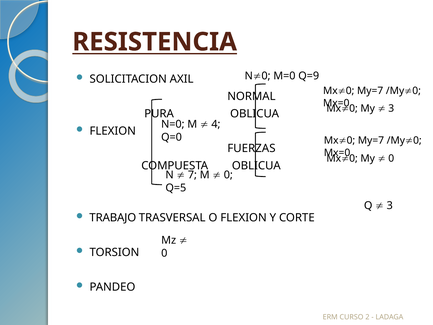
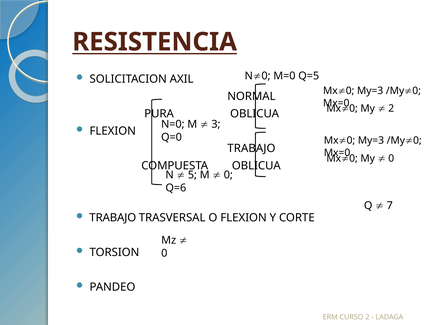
Q=9: Q=9 -> Q=5
My=7 at (370, 91): My=7 -> My=3
3 at (391, 109): 3 -> 2
4: 4 -> 3
My=7 at (371, 140): My=7 -> My=3
FUERZAS at (251, 148): FUERZAS -> TRABAJO
7: 7 -> 5
Q=5: Q=5 -> Q=6
3 at (390, 205): 3 -> 7
